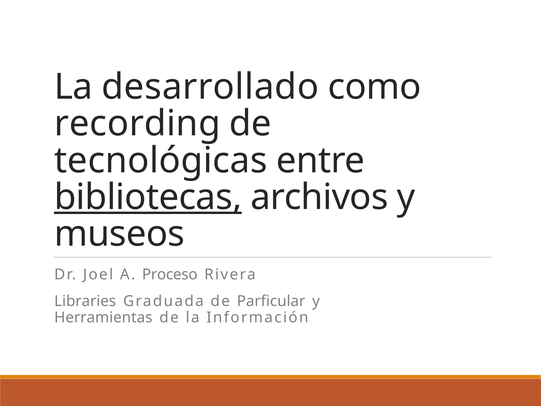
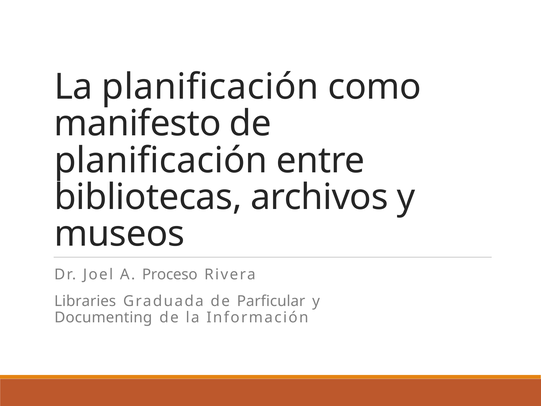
La desarrollado: desarrollado -> planificación
recording: recording -> manifesto
tecnológicas at (161, 160): tecnológicas -> planificación
bibliotecas underline: present -> none
Herramientas: Herramientas -> Documenting
